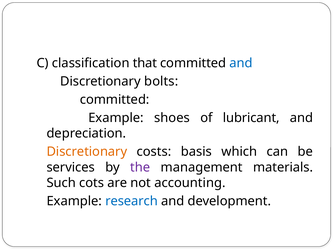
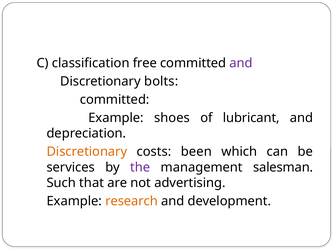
that: that -> free
and at (241, 63) colour: blue -> purple
basis: basis -> been
materials: materials -> salesman
cots: cots -> that
accounting: accounting -> advertising
research colour: blue -> orange
